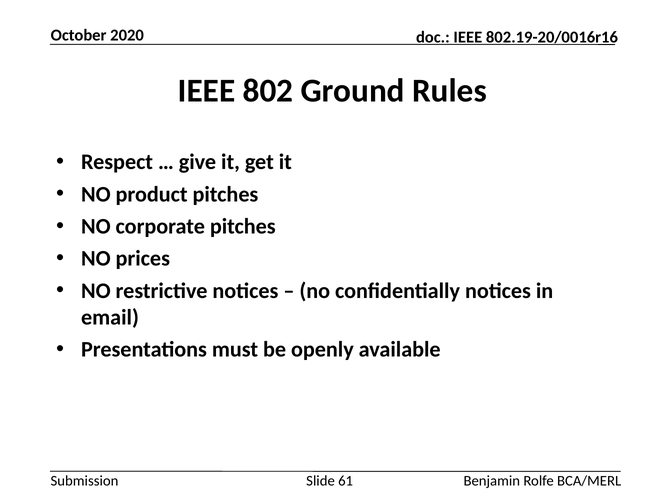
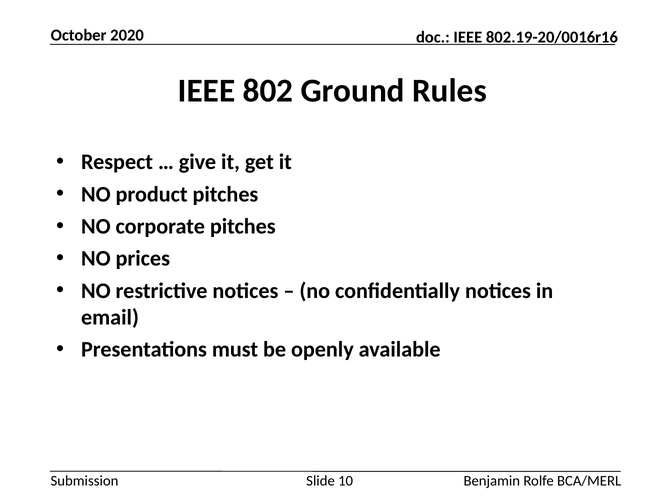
61: 61 -> 10
